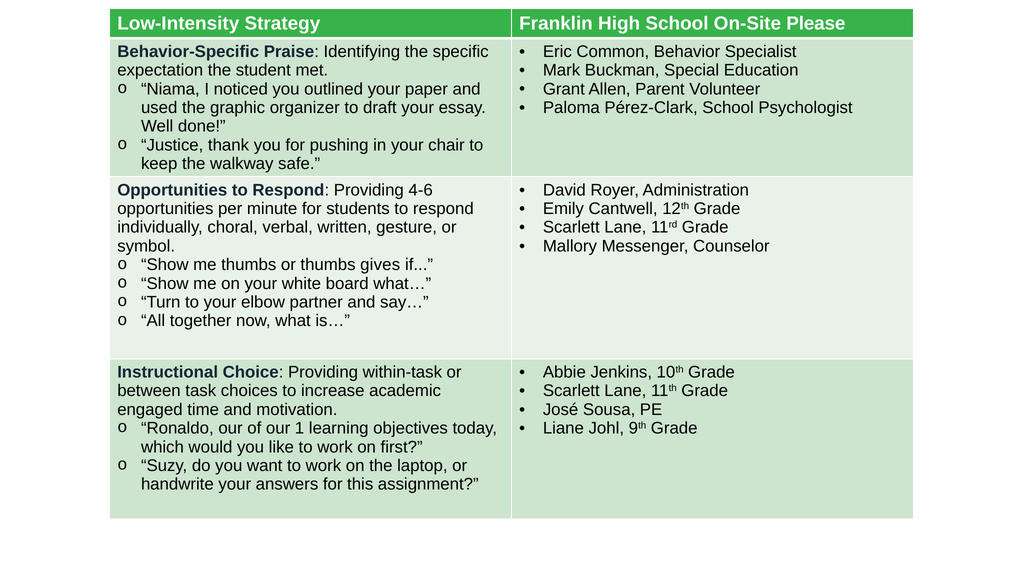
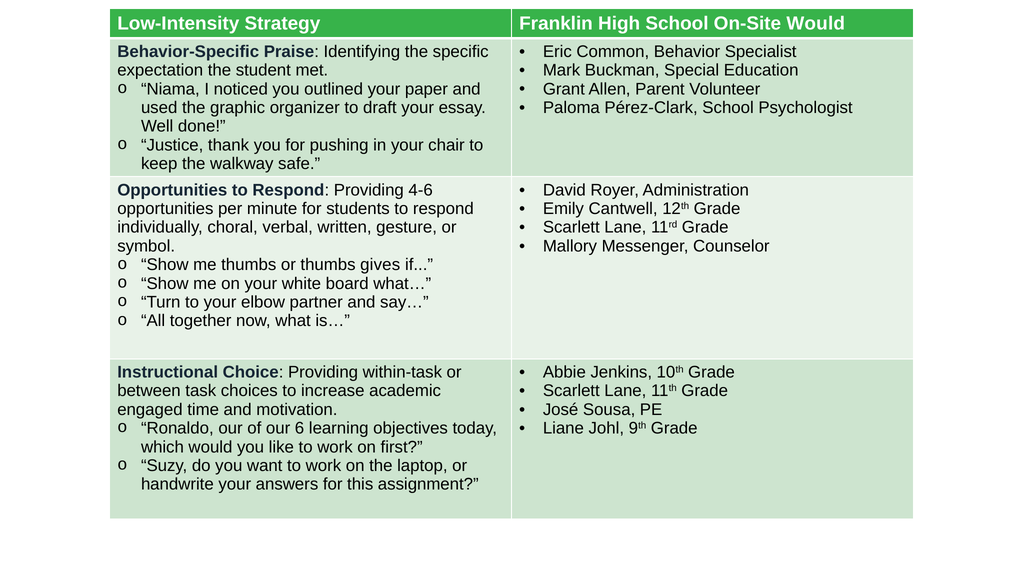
On-Site Please: Please -> Would
1: 1 -> 6
